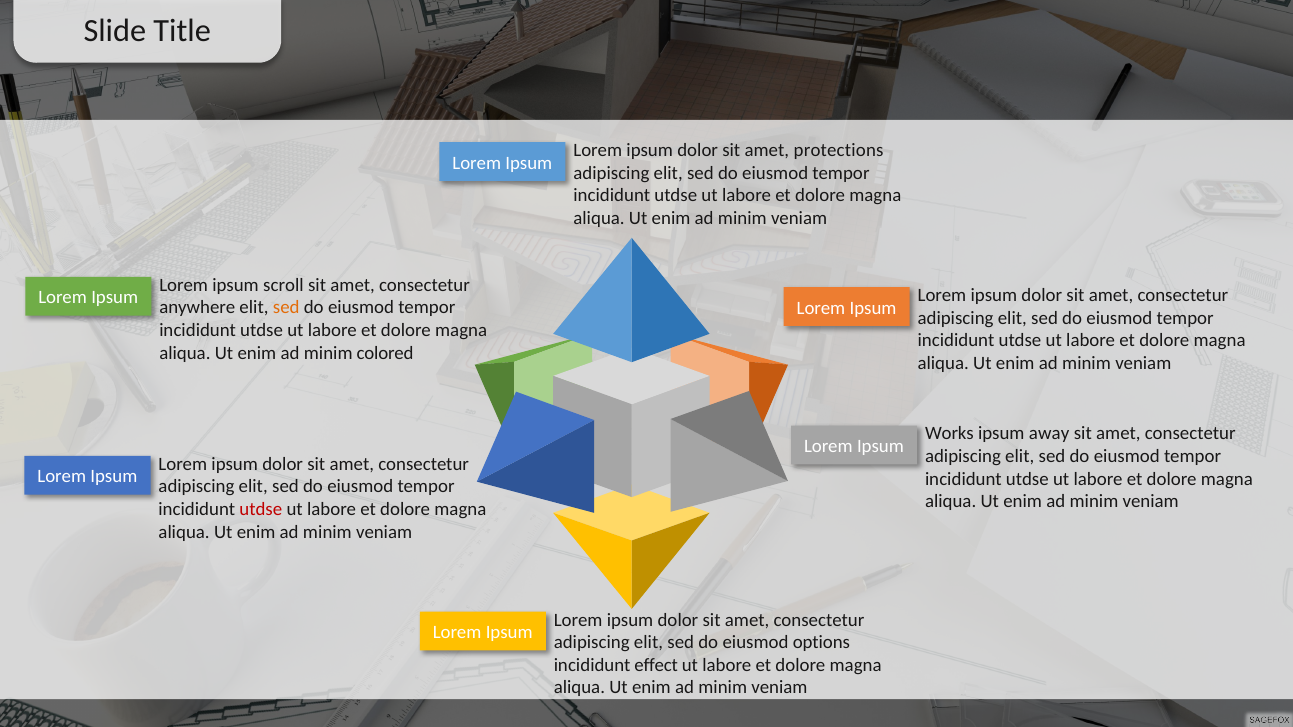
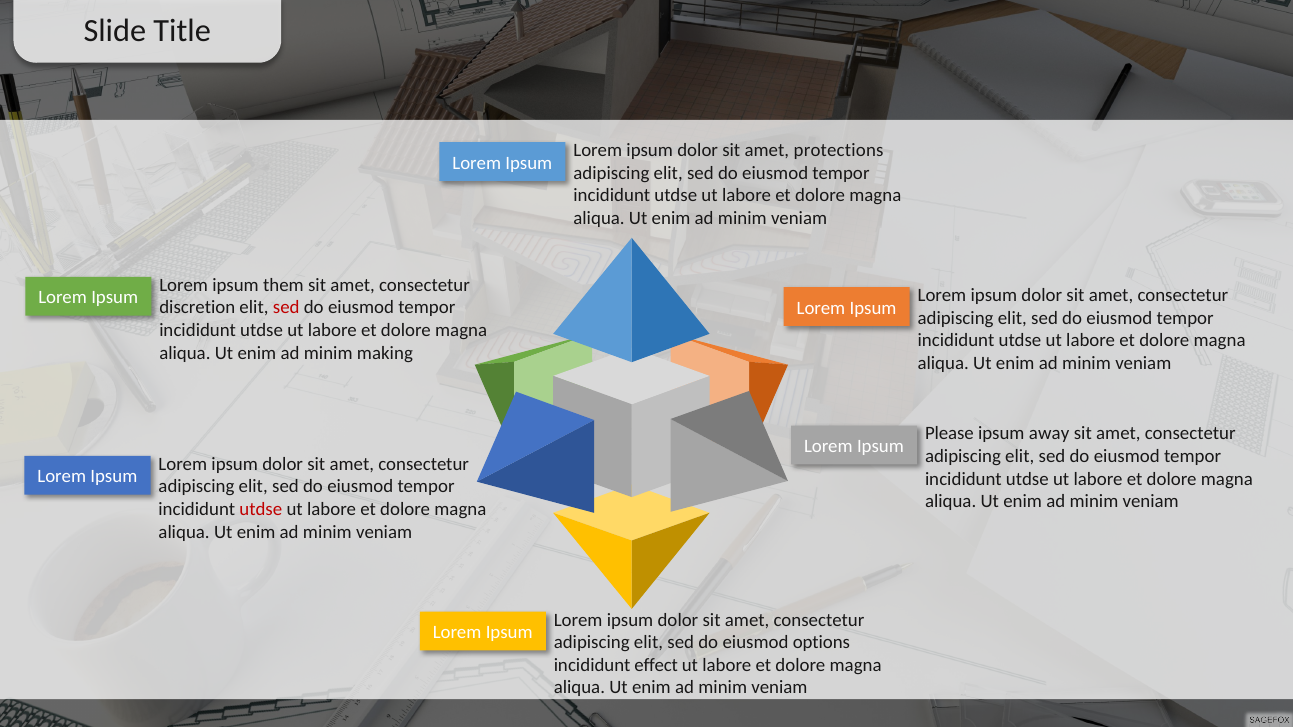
scroll: scroll -> them
anywhere: anywhere -> discretion
sed at (286, 308) colour: orange -> red
colored: colored -> making
Works: Works -> Please
